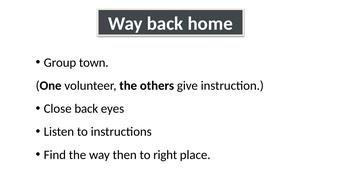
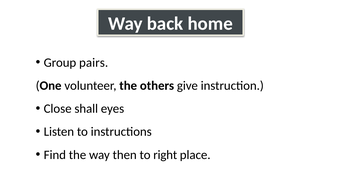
town: town -> pairs
Close back: back -> shall
